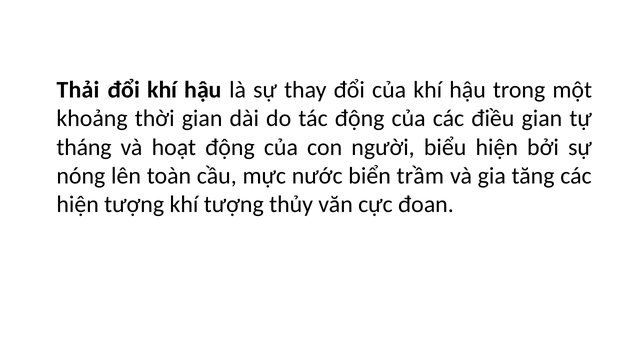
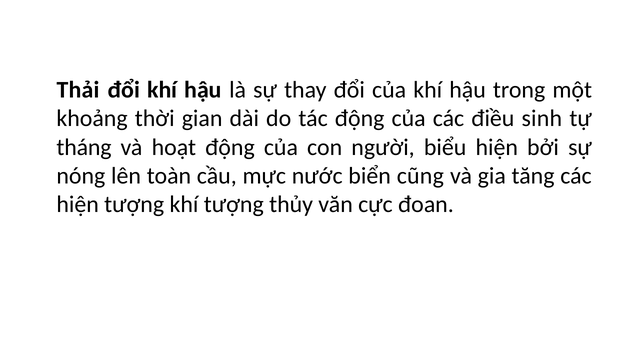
điều gian: gian -> sinh
trầm: trầm -> cũng
